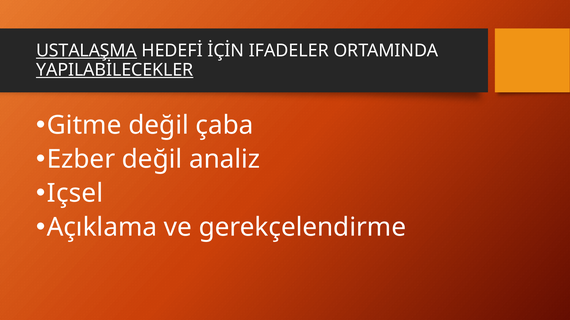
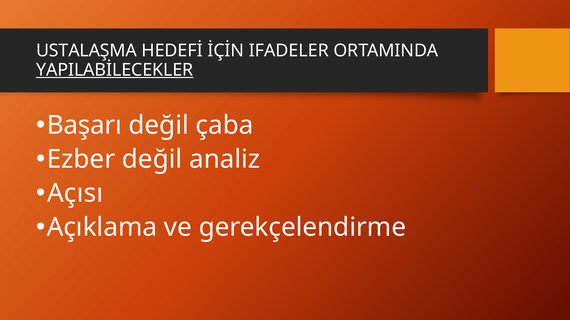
USTALAŞMA underline: present -> none
Gitme: Gitme -> Başarı
Içsel: Içsel -> Açısı
